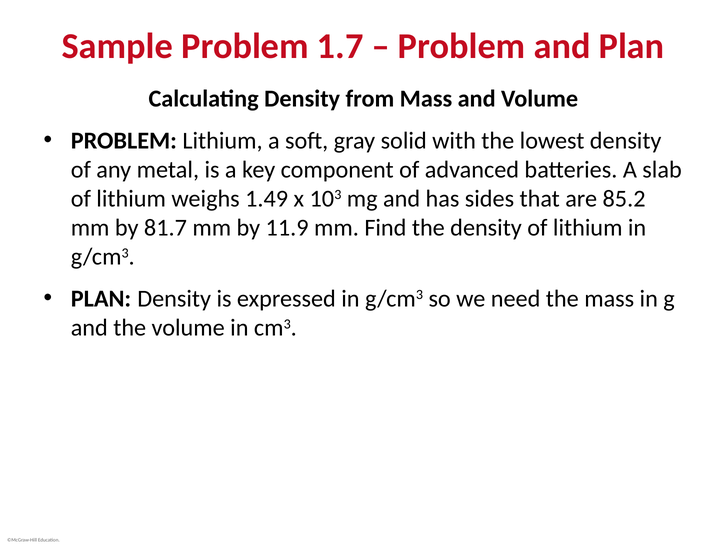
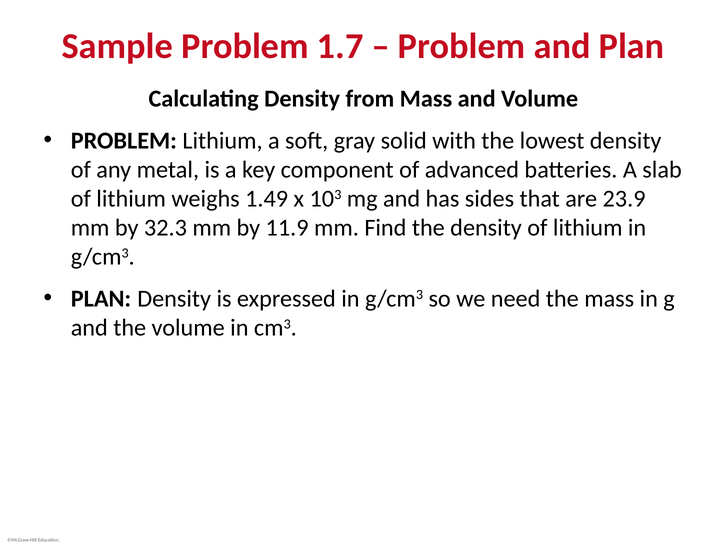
85.2: 85.2 -> 23.9
81.7: 81.7 -> 32.3
